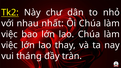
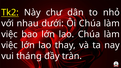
nhất: nhất -> dưới
